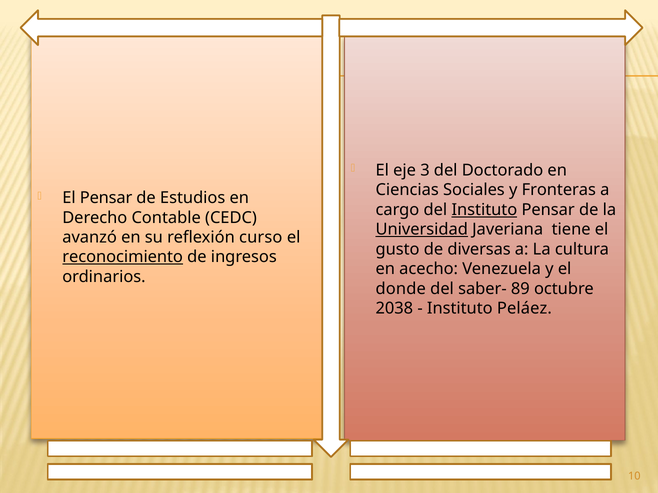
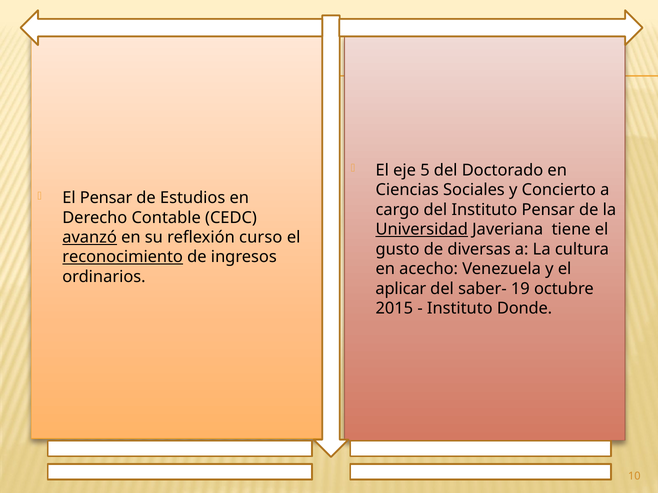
3: 3 -> 5
Fronteras: Fronteras -> Concierto
Instituto at (484, 210) underline: present -> none
avanzó underline: none -> present
donde: donde -> aplicar
89: 89 -> 19
2038: 2038 -> 2015
Peláez: Peláez -> Donde
